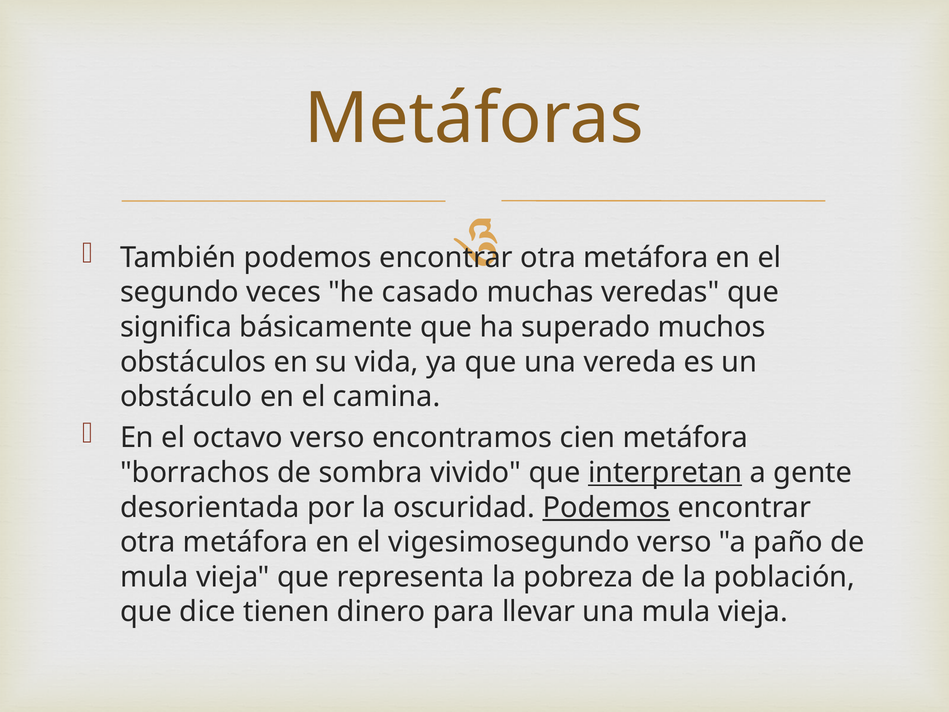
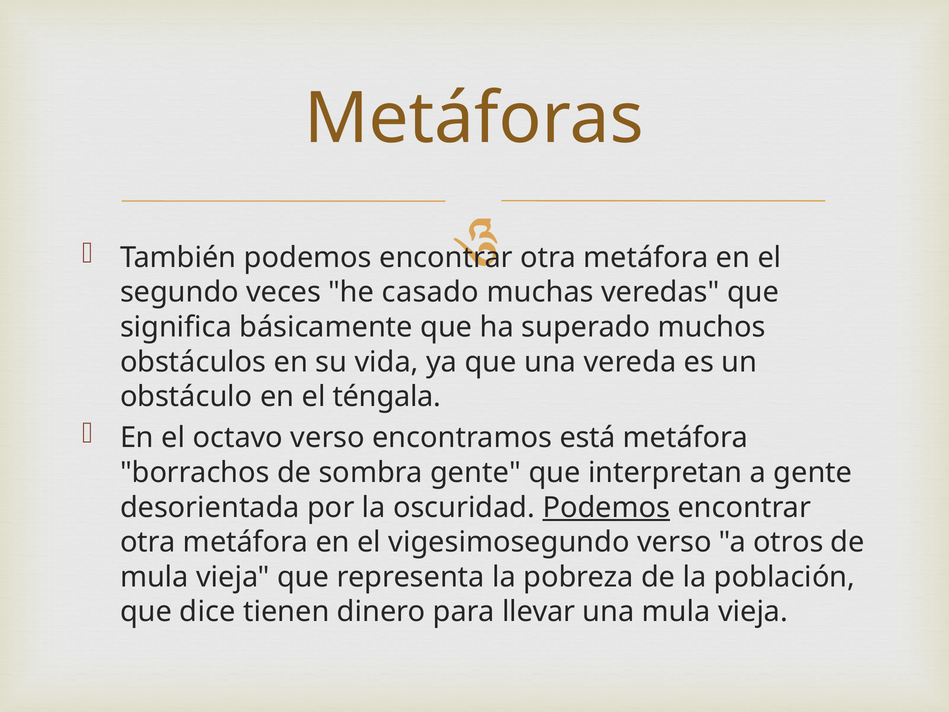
camina: camina -> téngala
cien: cien -> está
sombra vivido: vivido -> gente
interpretan underline: present -> none
paño: paño -> otros
